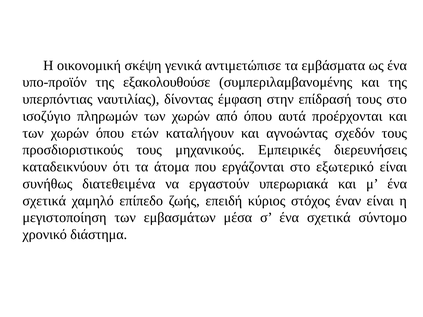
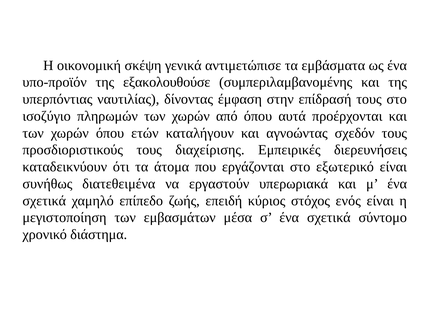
μηχανικούς: μηχανικούς -> διαχείρισης
έναν: έναν -> ενός
